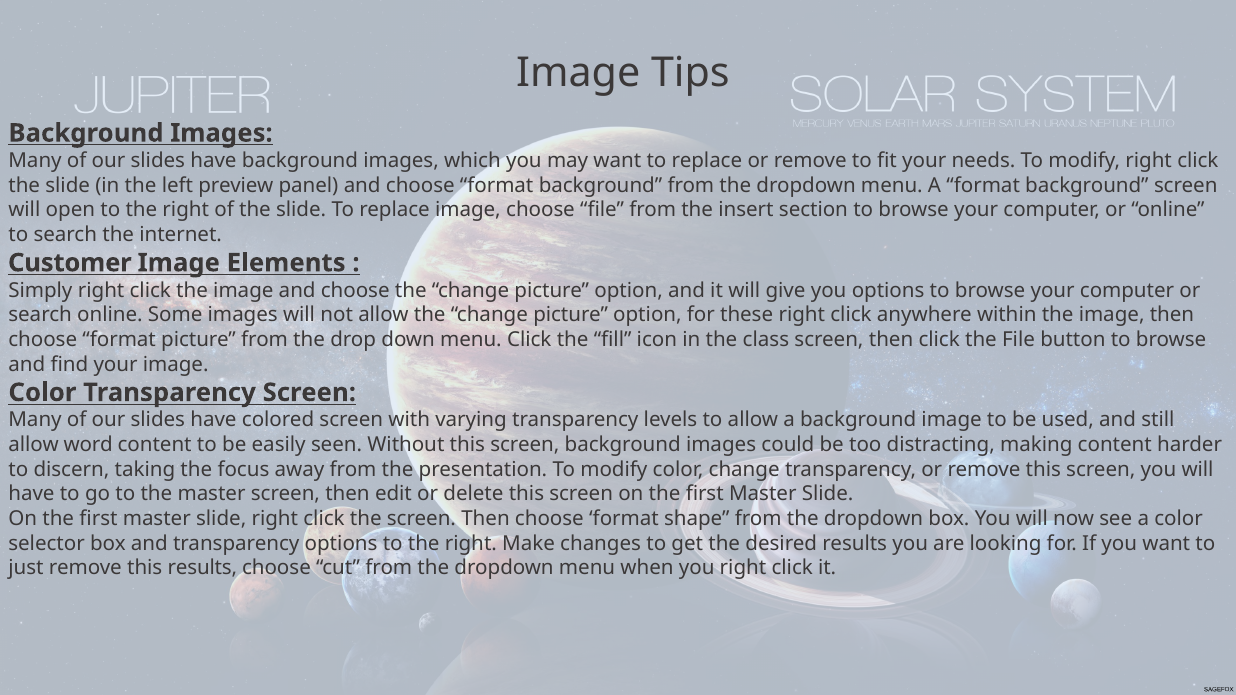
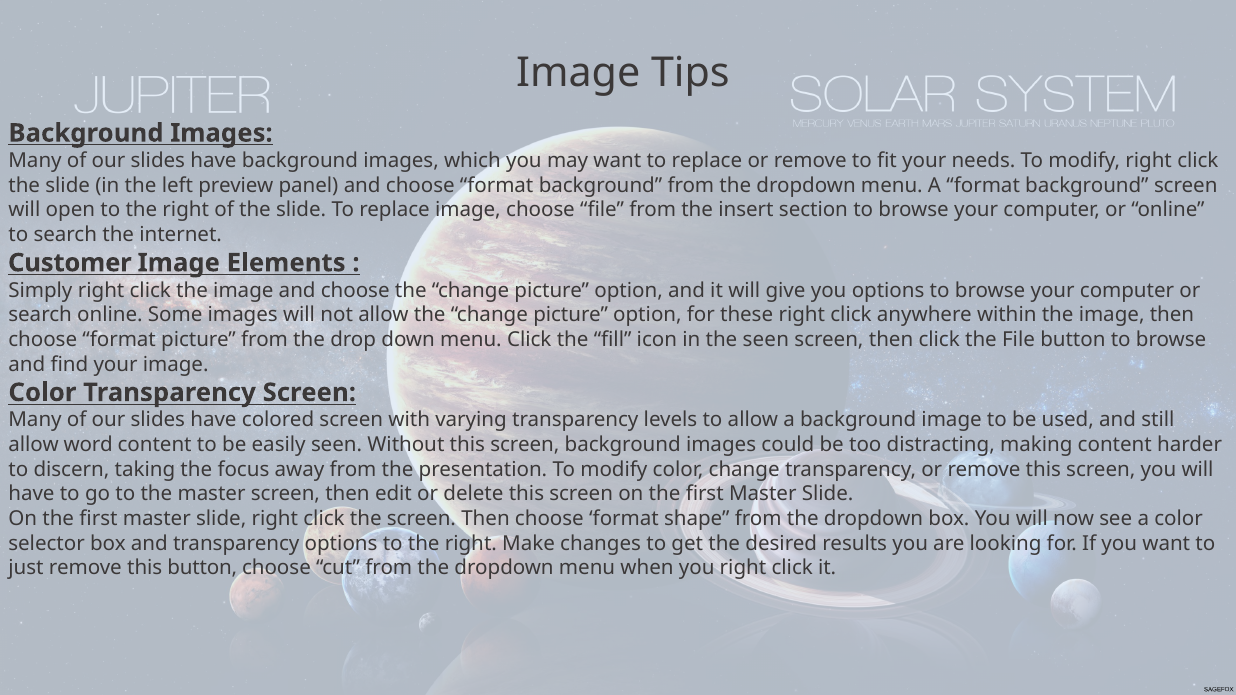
the class: class -> seen
this results: results -> button
